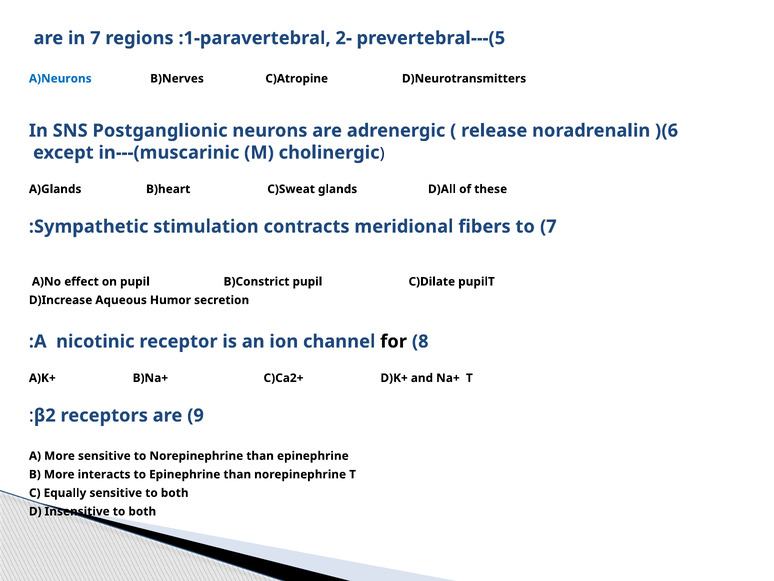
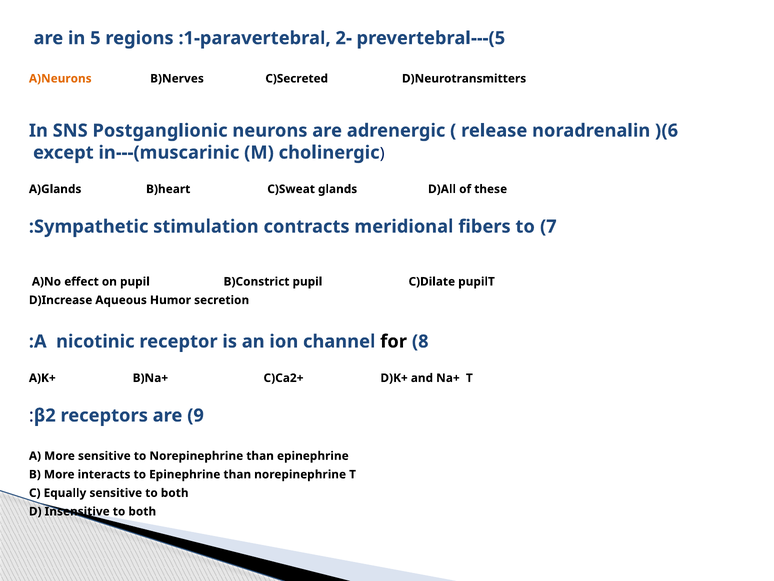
in 7: 7 -> 5
A)Neurons colour: blue -> orange
C)Atropine: C)Atropine -> C)Secreted
